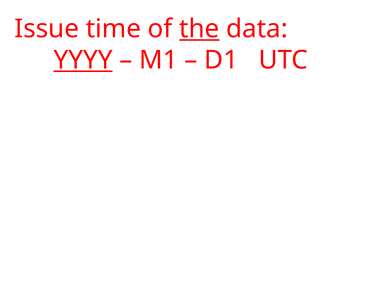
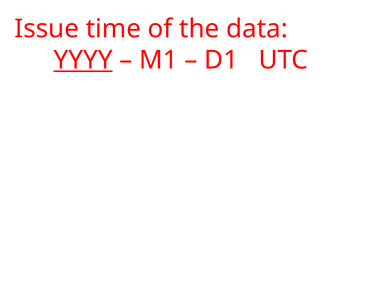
the underline: present -> none
